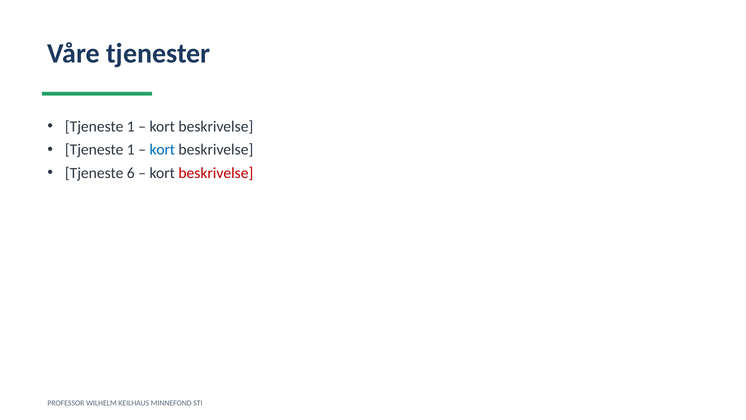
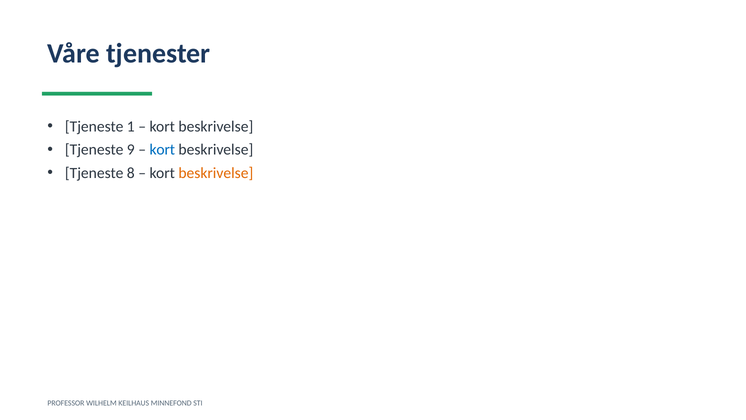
1 at (131, 150): 1 -> 9
6: 6 -> 8
beskrivelse at (216, 173) colour: red -> orange
